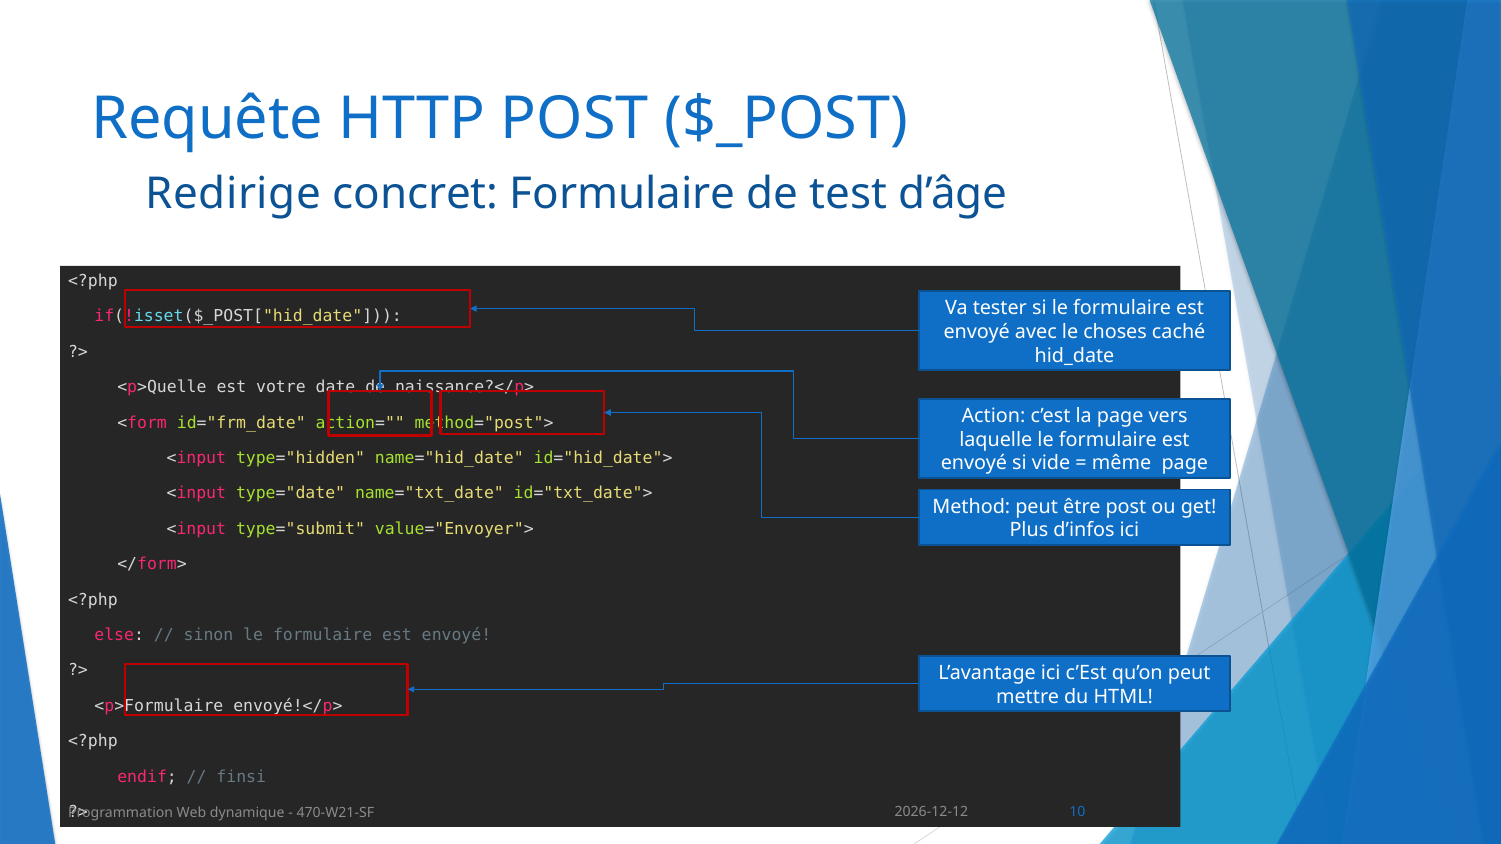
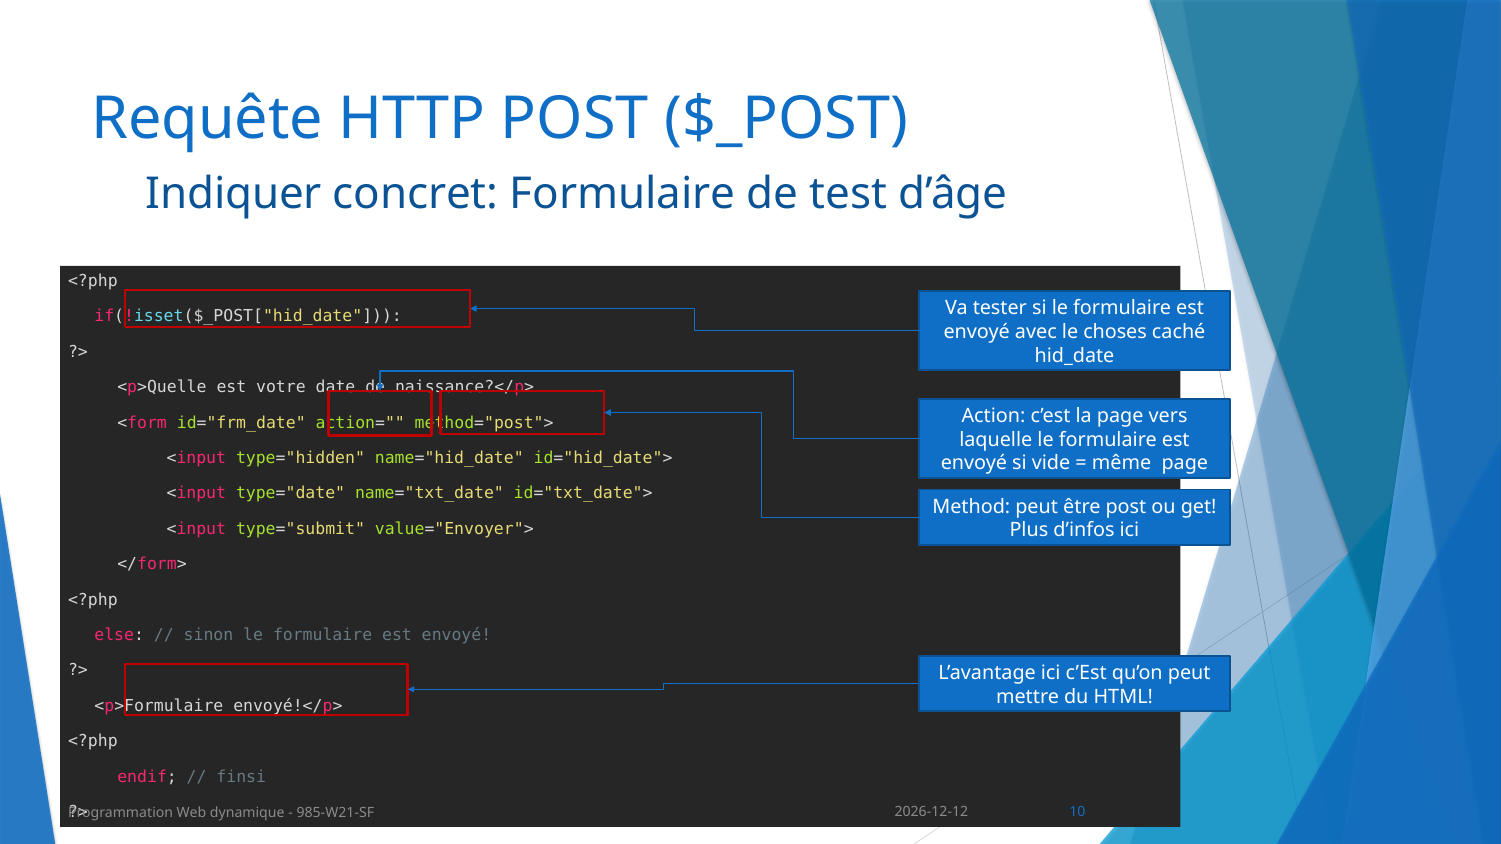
Redirige: Redirige -> Indiquer
470-W21-SF: 470-W21-SF -> 985-W21-SF
